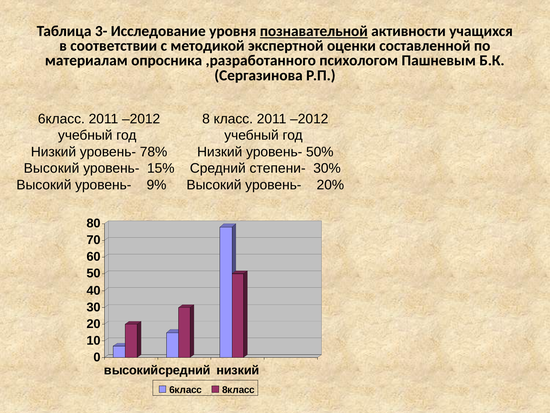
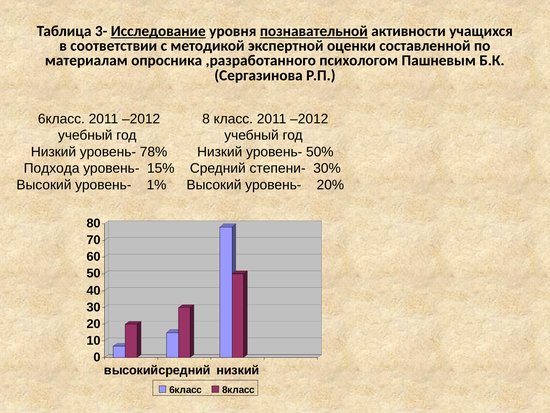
Исследование underline: none -> present
Высокий at (52, 168): Высокий -> Подхода
9%: 9% -> 1%
